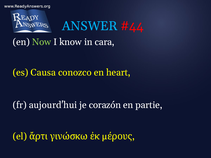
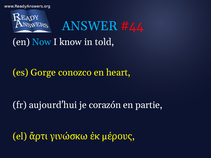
Now colour: light green -> light blue
cara: cara -> told
Causa: Causa -> Gorge
